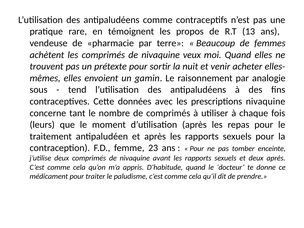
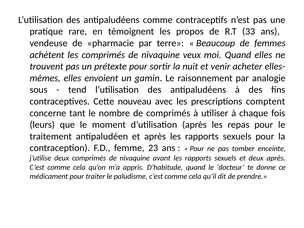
13: 13 -> 33
données: données -> nouveau
prescriptions nivaquine: nivaquine -> comptent
